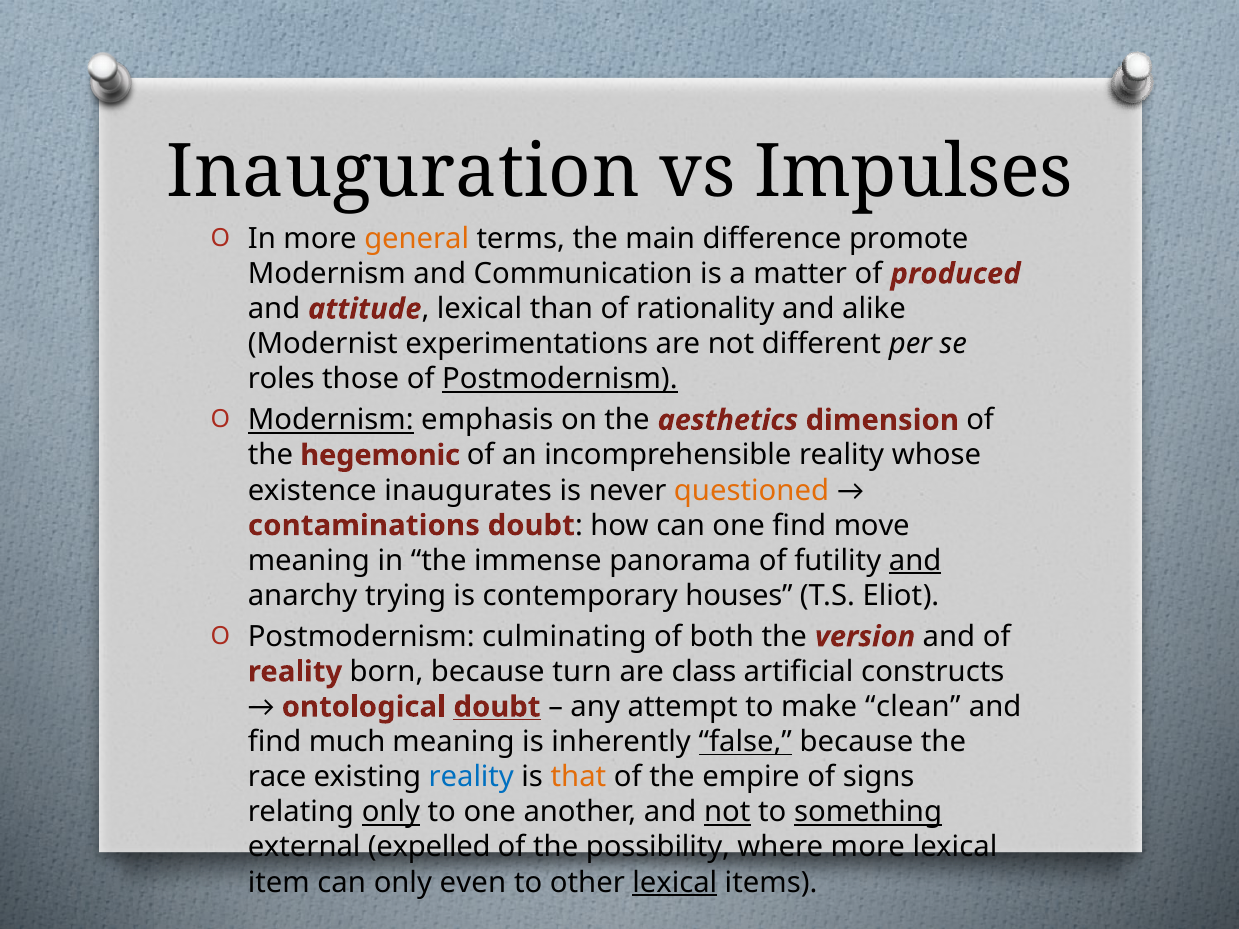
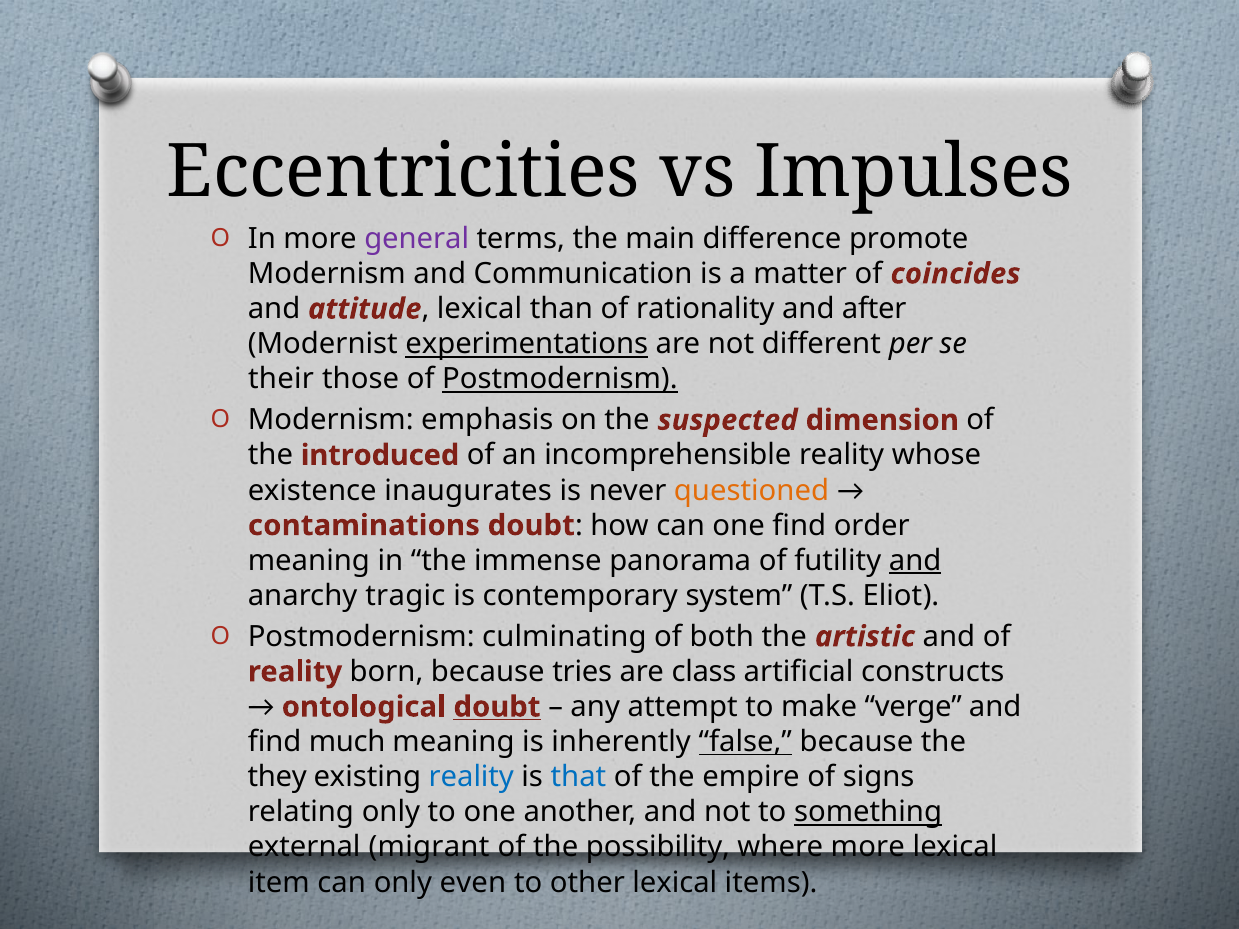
Inauguration: Inauguration -> Eccentricities
general colour: orange -> purple
produced: produced -> coincides
alike: alike -> after
experimentations underline: none -> present
roles: roles -> their
Modernism at (331, 420) underline: present -> none
aesthetics: aesthetics -> suspected
hegemonic: hegemonic -> introduced
move: move -> order
trying: trying -> tragic
houses: houses -> system
version: version -> artistic
turn: turn -> tries
clean: clean -> verge
race: race -> they
that colour: orange -> blue
only at (391, 812) underline: present -> none
not at (727, 812) underline: present -> none
expelled: expelled -> migrant
lexical at (675, 883) underline: present -> none
